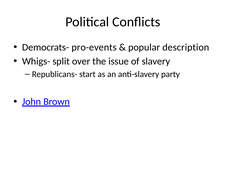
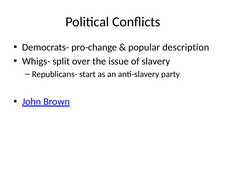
pro-events: pro-events -> pro-change
